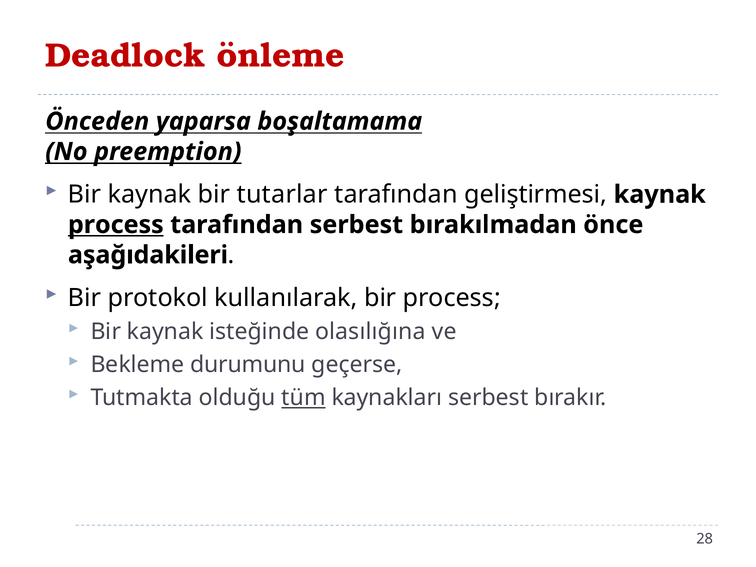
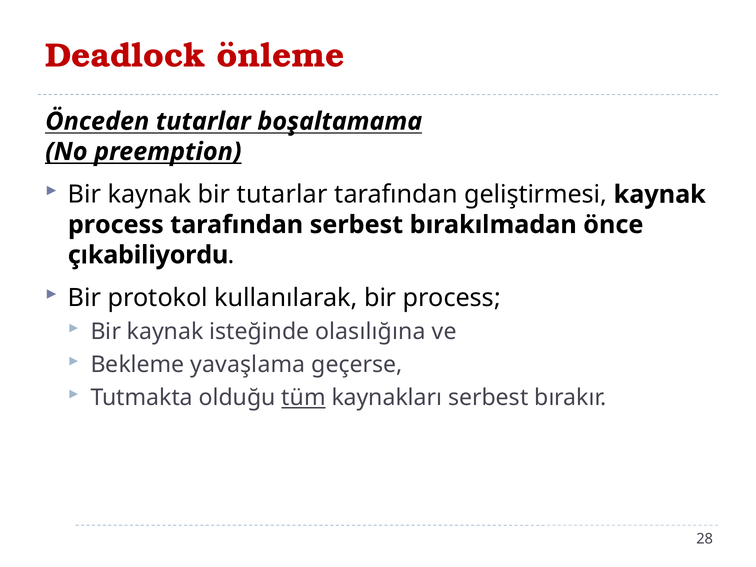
Önceden yaparsa: yaparsa -> tutarlar
process at (116, 225) underline: present -> none
aşağıdakileri: aşağıdakileri -> çıkabiliyordu
durumunu: durumunu -> yavaşlama
